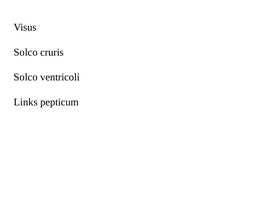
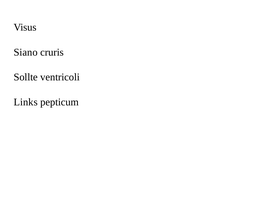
Solco at (26, 52): Solco -> Siano
Solco at (26, 77): Solco -> Sollte
